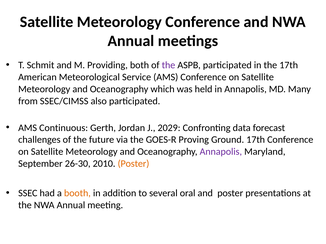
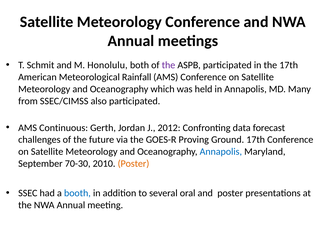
Providing: Providing -> Honolulu
Service: Service -> Rainfall
2029: 2029 -> 2012
Annapolis at (221, 152) colour: purple -> blue
26-30: 26-30 -> 70-30
booth colour: orange -> blue
